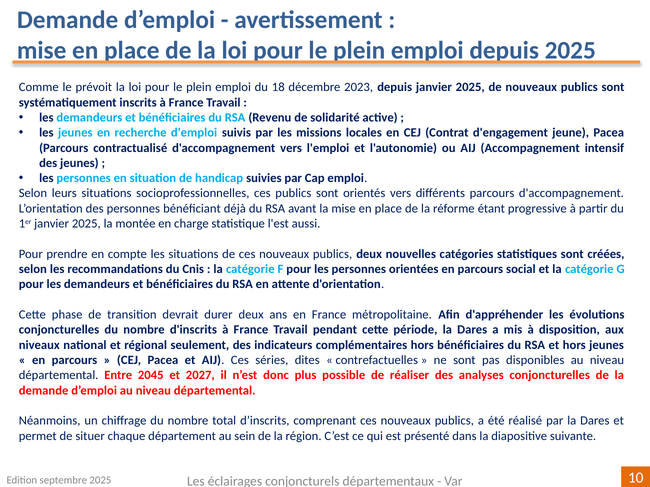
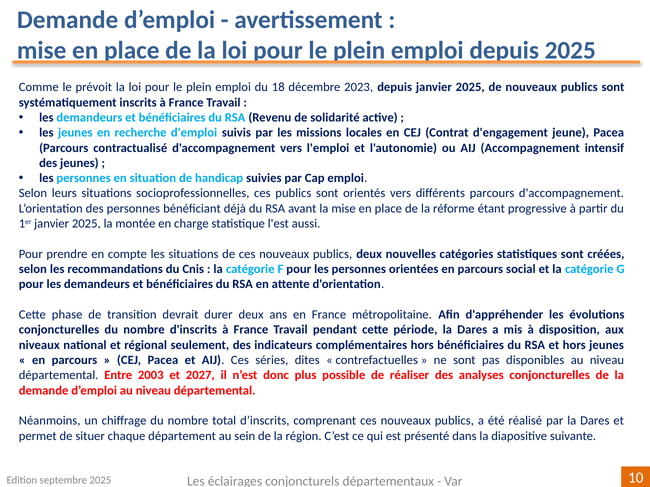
2045: 2045 -> 2003
